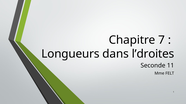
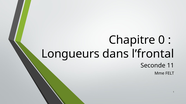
7: 7 -> 0
l’droites: l’droites -> l’frontal
